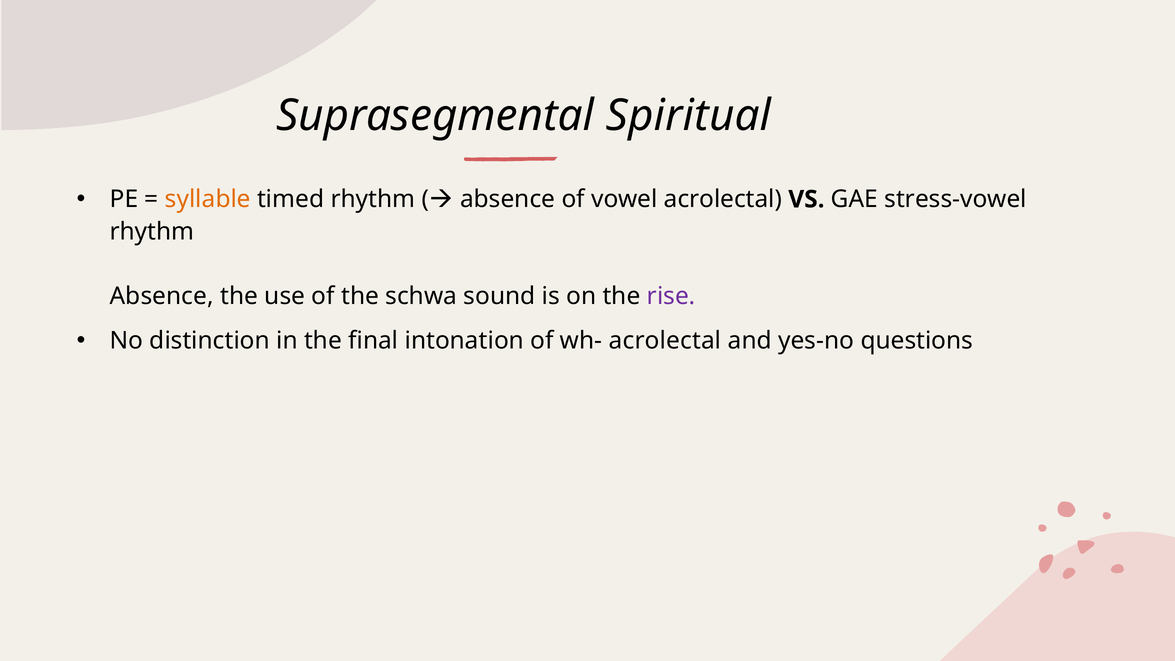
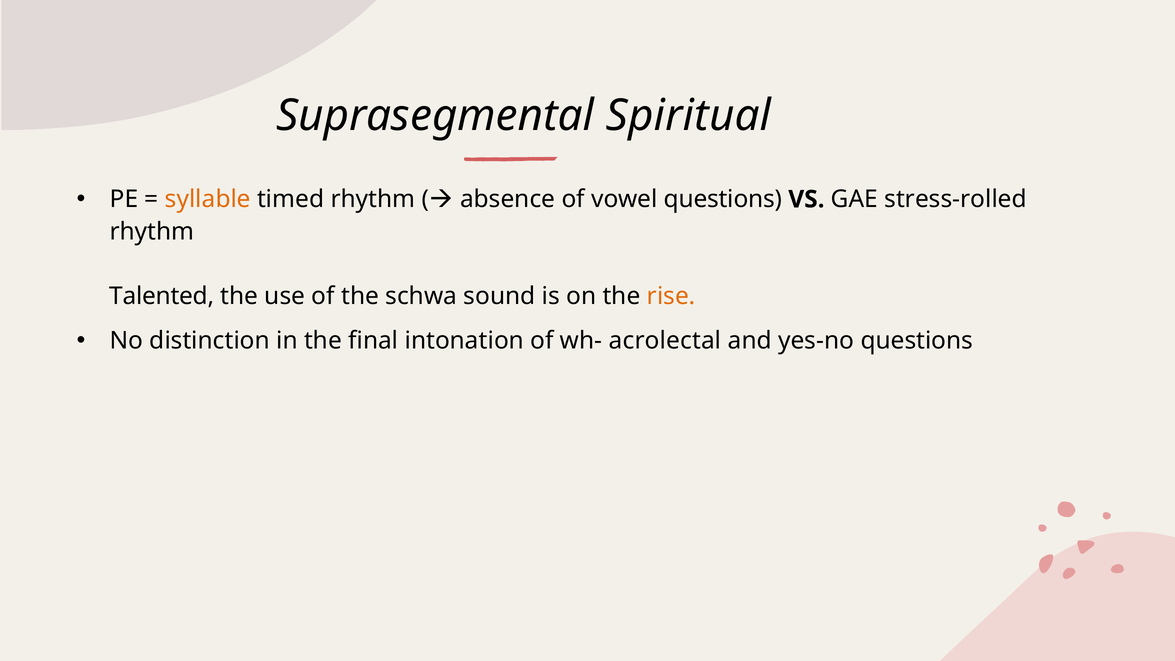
vowel acrolectal: acrolectal -> questions
stress-vowel: stress-vowel -> stress-rolled
Absence at (162, 296): Absence -> Talented
rise colour: purple -> orange
